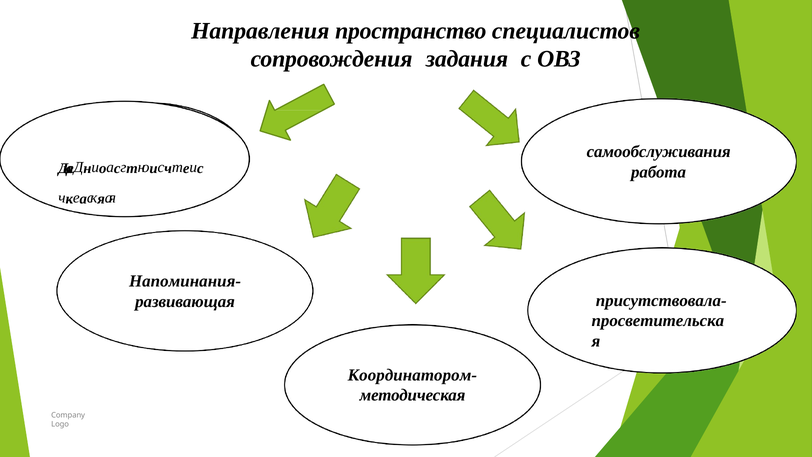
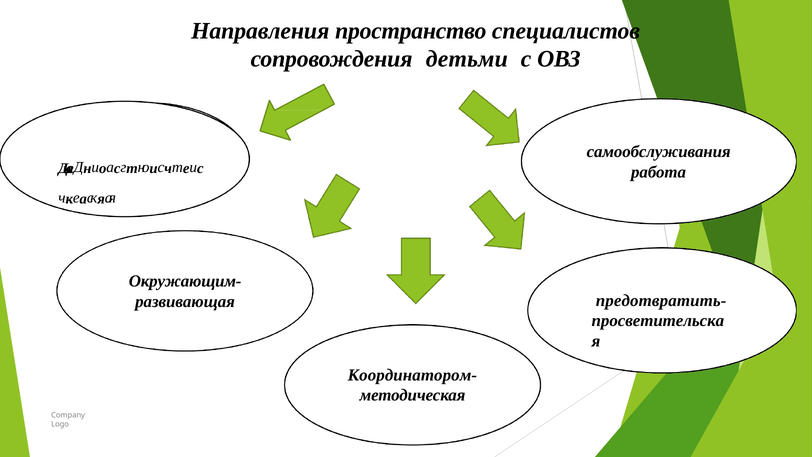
задания: задания -> детьми
Напоминания-: Напоминания- -> Окружающим-
присутствовала-: присутствовала- -> предотвратить-
